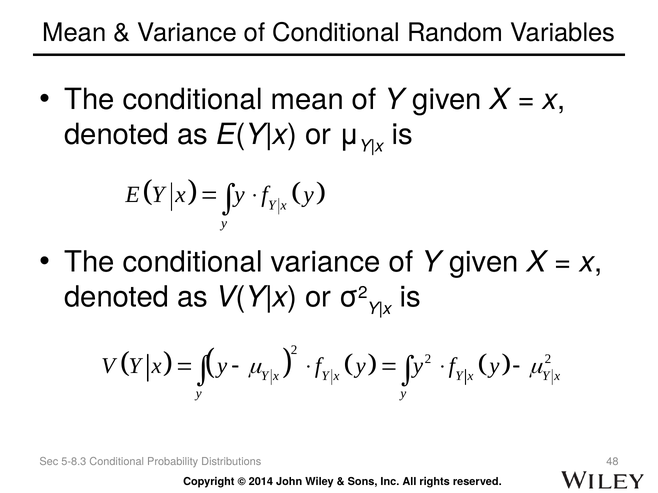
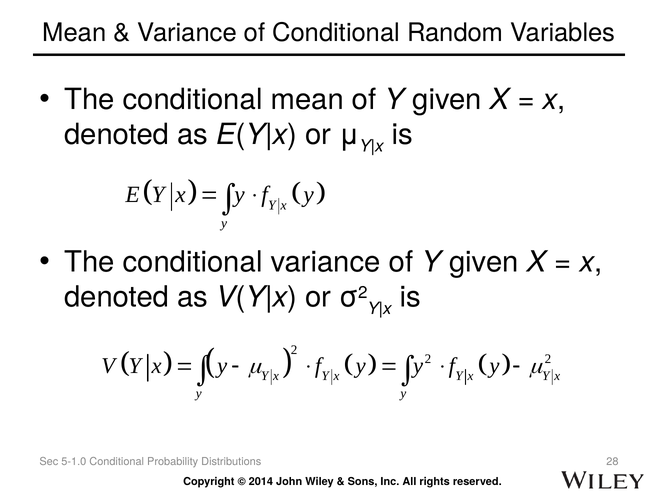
5-8.3: 5-8.3 -> 5-1.0
48: 48 -> 28
